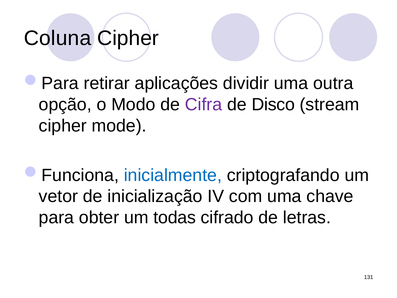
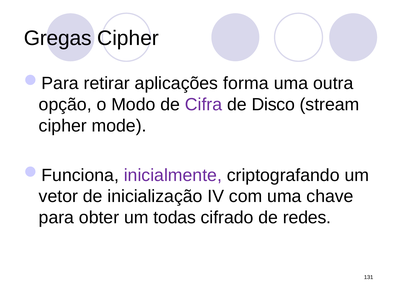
Coluna: Coluna -> Gregas
dividir: dividir -> forma
inicialmente colour: blue -> purple
letras: letras -> redes
